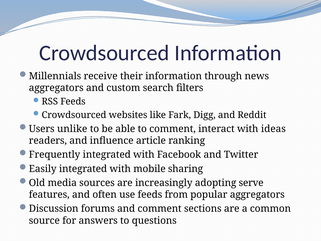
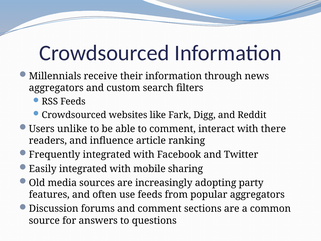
ideas: ideas -> there
serve: serve -> party
